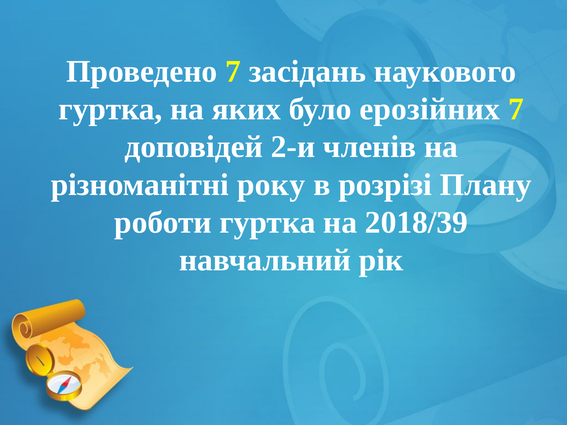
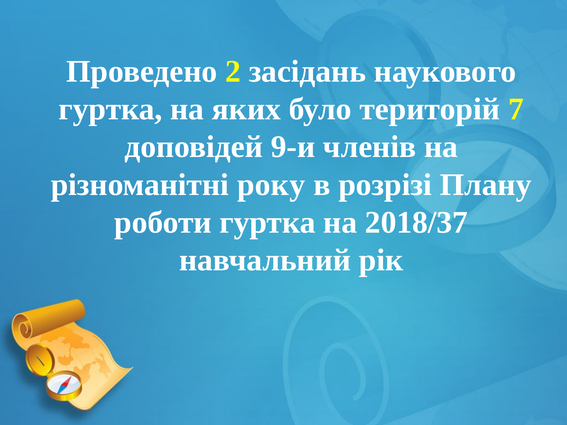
Проведено 7: 7 -> 2
ерозійних: ерозійних -> територій
2-и: 2-и -> 9-и
2018/39: 2018/39 -> 2018/37
